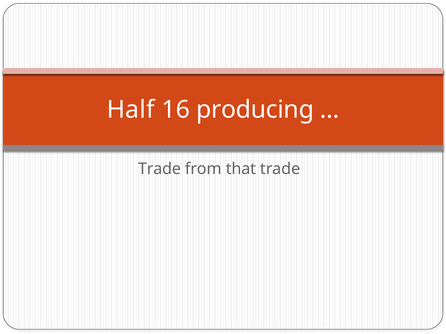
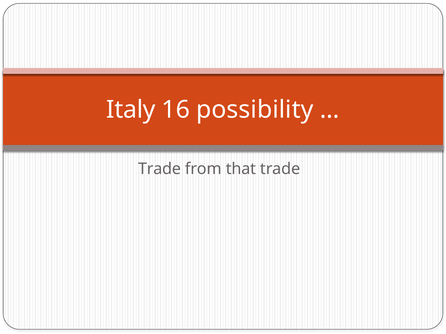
Half: Half -> Italy
producing: producing -> possibility
